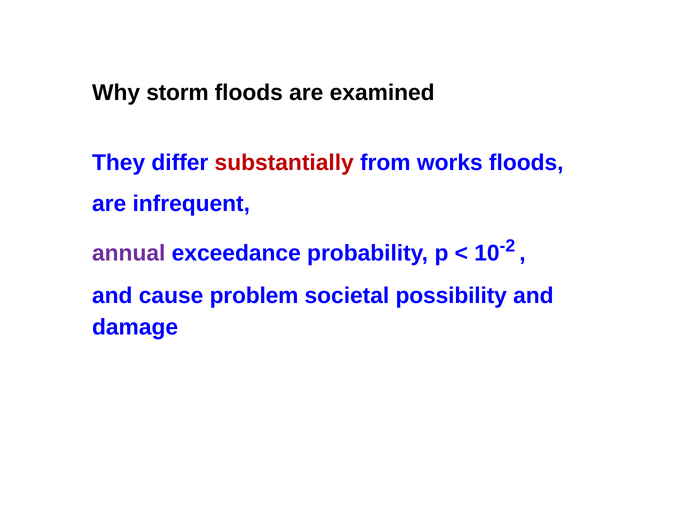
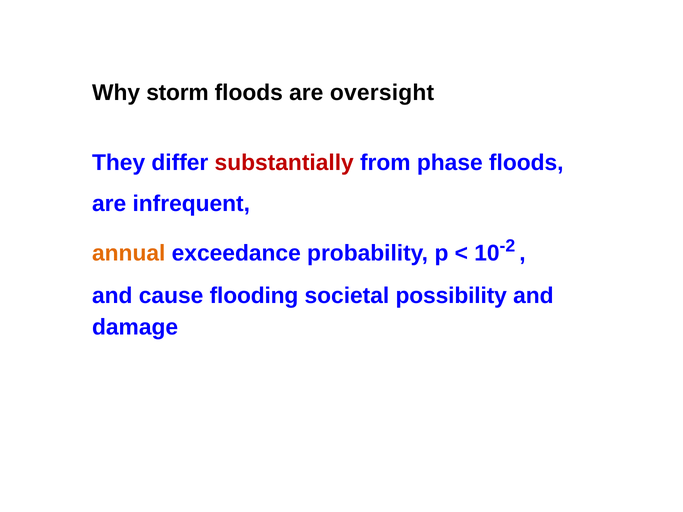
examined: examined -> oversight
works: works -> phase
annual colour: purple -> orange
problem: problem -> flooding
